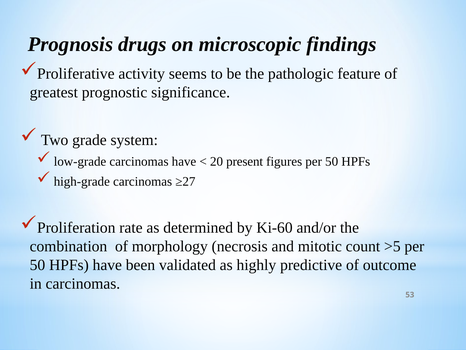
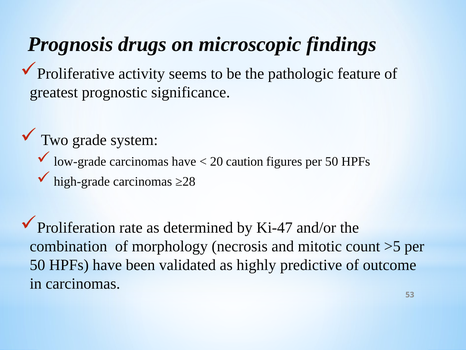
present: present -> caution
≥27: ≥27 -> ≥28
Ki-60: Ki-60 -> Ki-47
